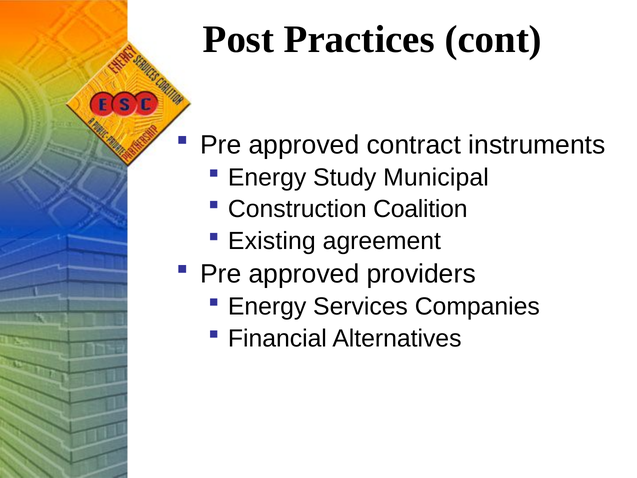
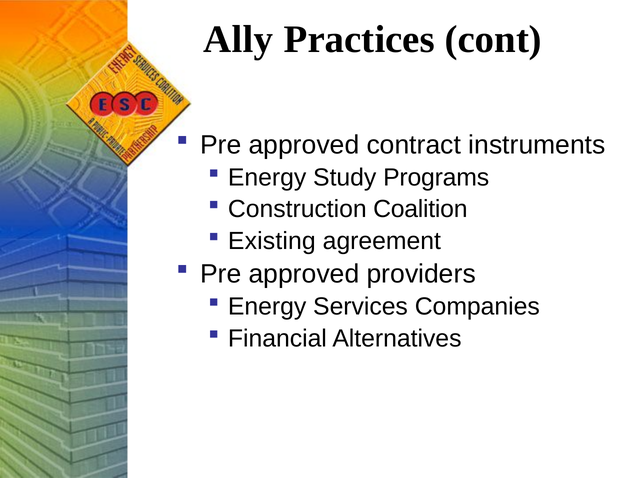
Post: Post -> Ally
Municipal: Municipal -> Programs
